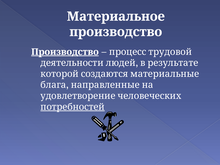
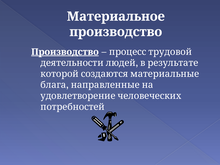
потребностей underline: present -> none
